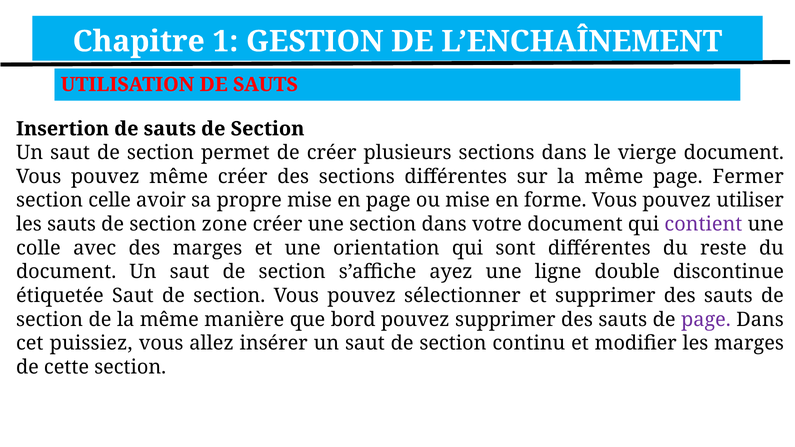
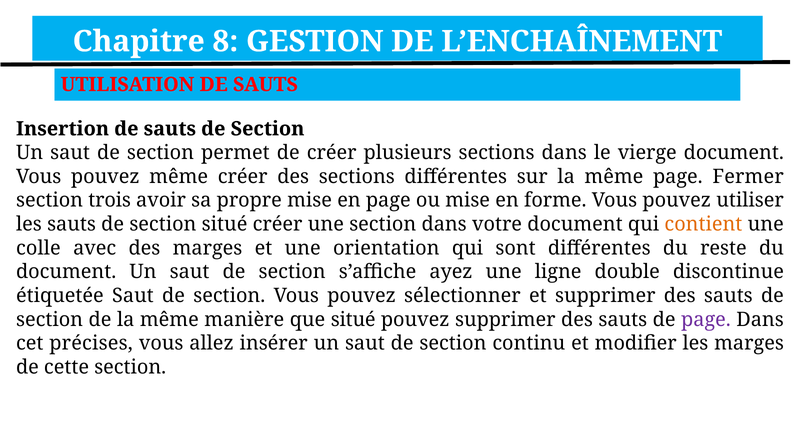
1: 1 -> 8
celle: celle -> trois
section zone: zone -> situé
contient colour: purple -> orange
que bord: bord -> situé
puissiez: puissiez -> précises
